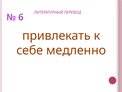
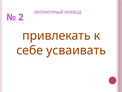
6: 6 -> 2
медленно: медленно -> усваивать
